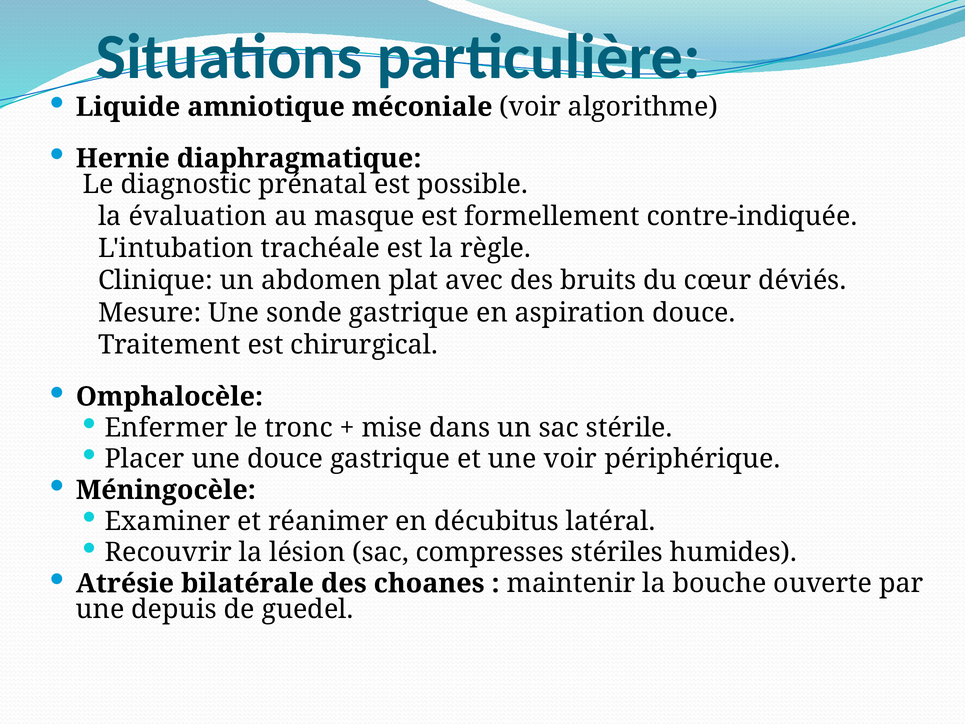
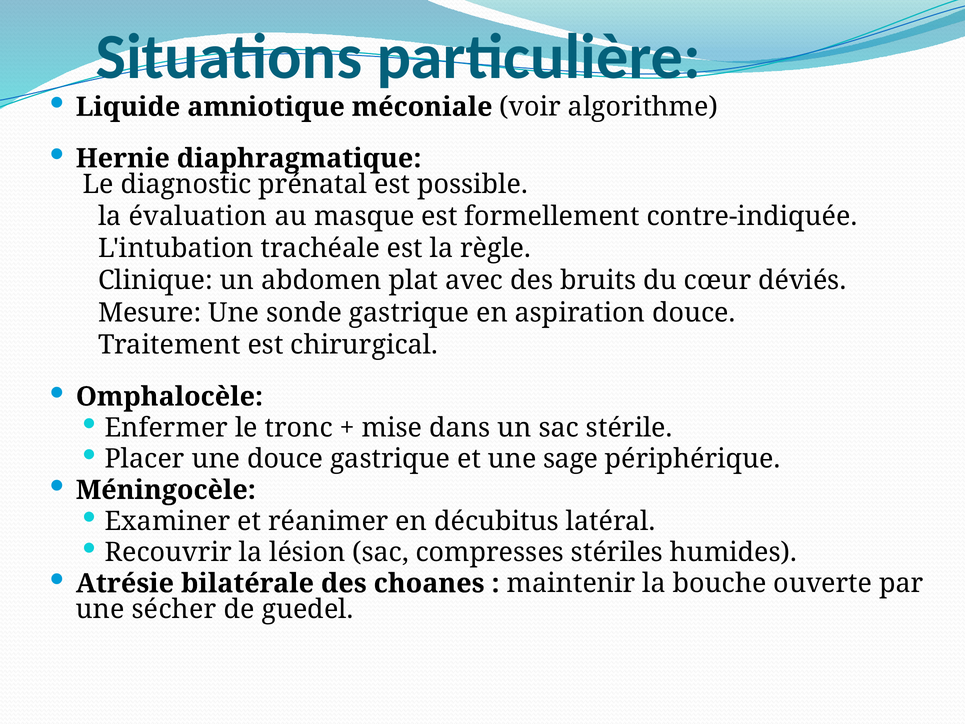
une voir: voir -> sage
depuis: depuis -> sécher
